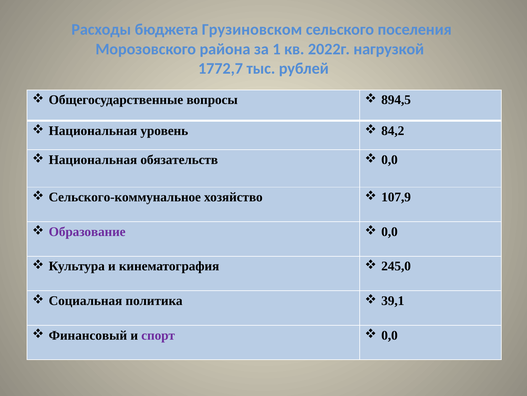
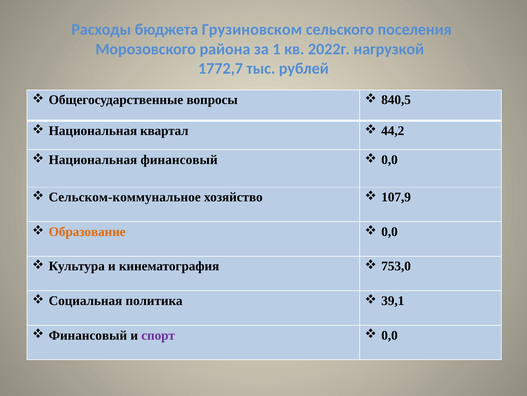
894,5: 894,5 -> 840,5
уровень: уровень -> квартал
84,2: 84,2 -> 44,2
Национальная обязательств: обязательств -> финансовый
Сельского-коммунальное: Сельского-коммунальное -> Сельском-коммунальное
Образование colour: purple -> orange
245,0: 245,0 -> 753,0
